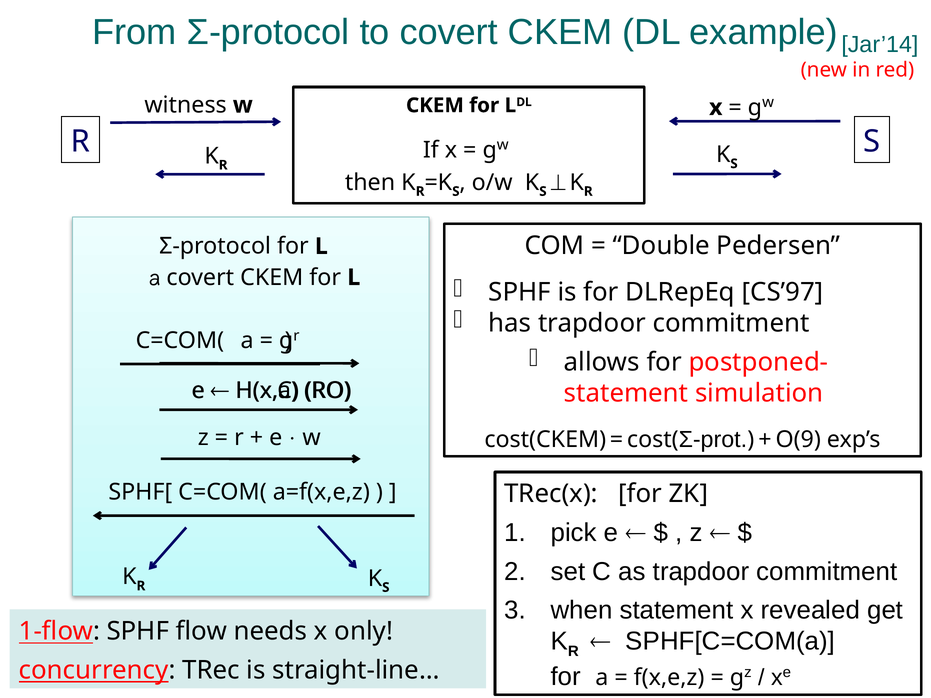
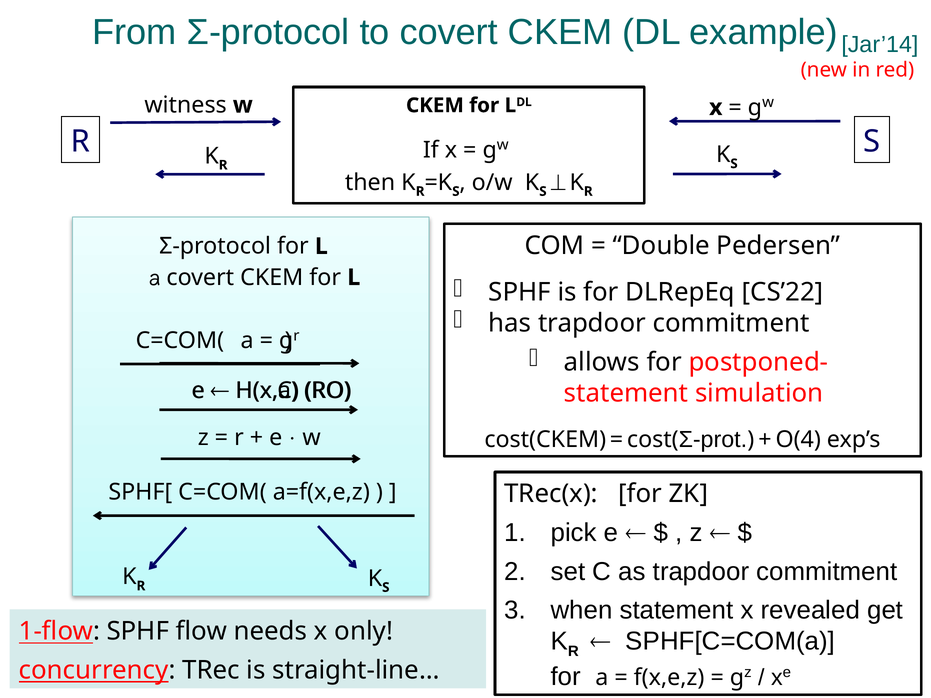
CS’97: CS’97 -> CS’22
O(9: O(9 -> O(4
